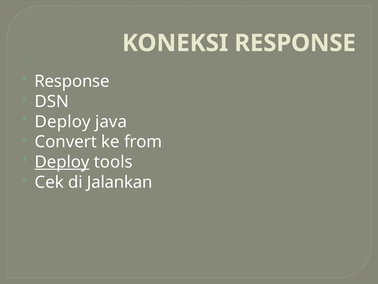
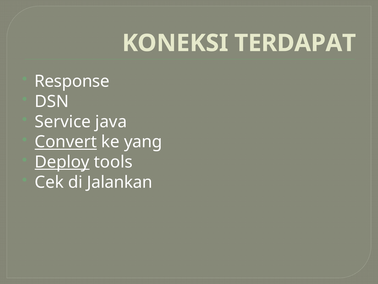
KONEKSI RESPONSE: RESPONSE -> TERDAPAT
Deploy at (63, 122): Deploy -> Service
Convert underline: none -> present
from: from -> yang
